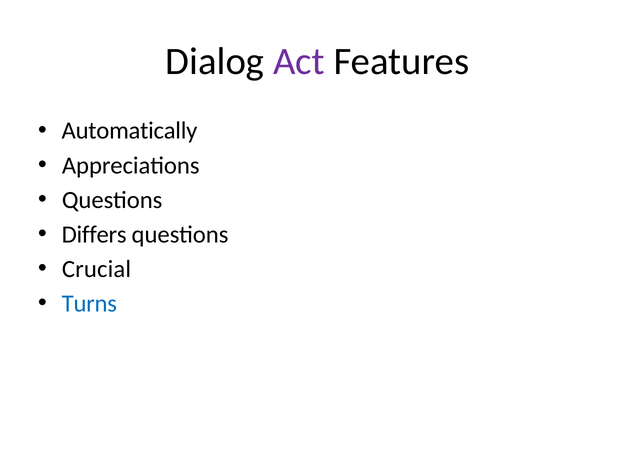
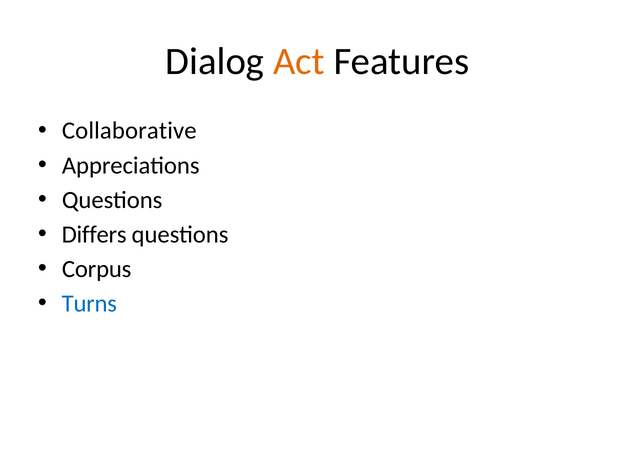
Act colour: purple -> orange
Automatically: Automatically -> Collaborative
Crucial: Crucial -> Corpus
